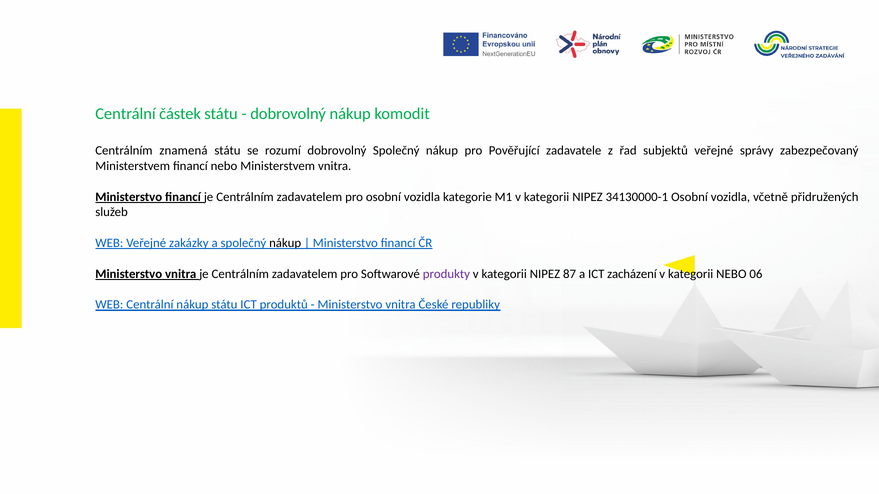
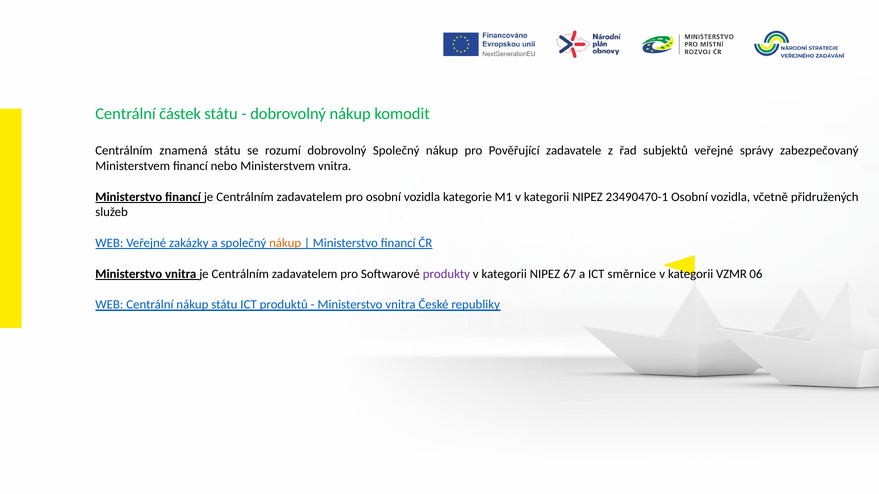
34130000-1: 34130000-1 -> 23490470-1
nákup at (285, 243) colour: black -> orange
87: 87 -> 67
zacházení: zacházení -> směrnice
kategorii NEBO: NEBO -> VZMR
